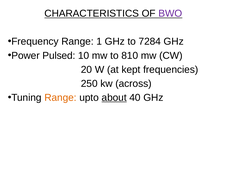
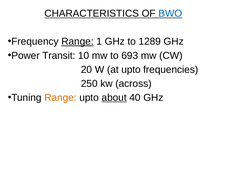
BWO colour: purple -> blue
Range at (77, 41) underline: none -> present
7284: 7284 -> 1289
Pulsed: Pulsed -> Transit
810: 810 -> 693
at kept: kept -> upto
